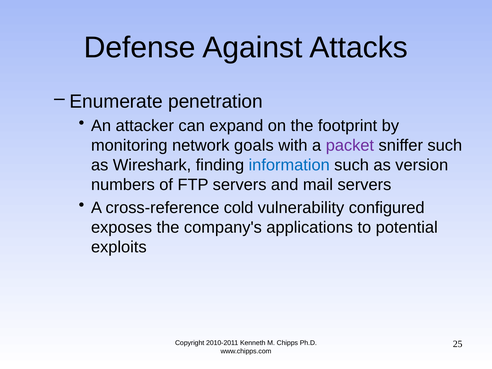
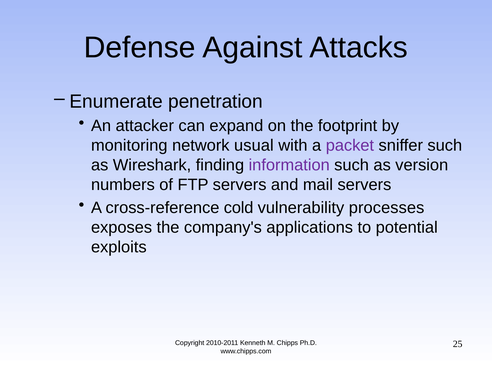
goals: goals -> usual
information colour: blue -> purple
configured: configured -> processes
